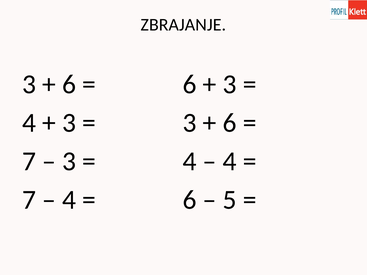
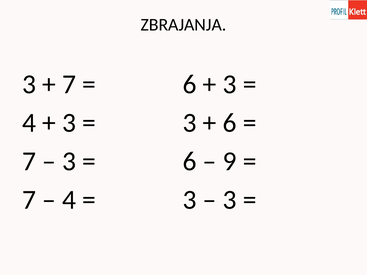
ZBRAJANJE: ZBRAJANJE -> ZBRAJANJA
6 at (69, 85): 6 -> 7
4 at (190, 162): 4 -> 6
4 at (230, 162): 4 -> 9
6 at (190, 200): 6 -> 3
5 at (230, 200): 5 -> 3
